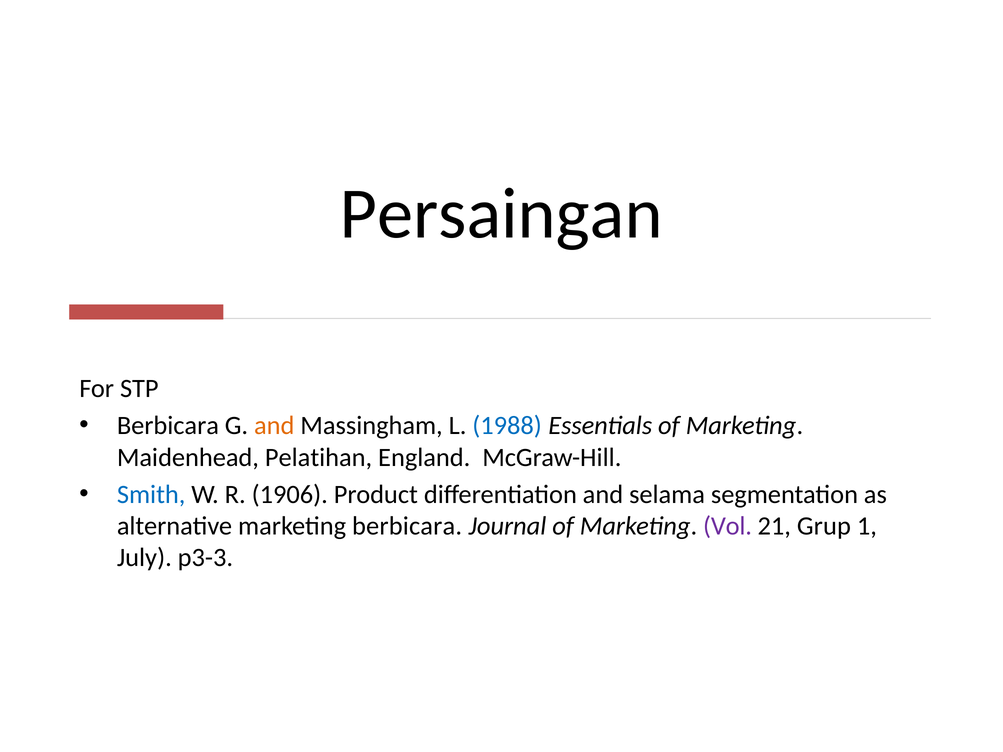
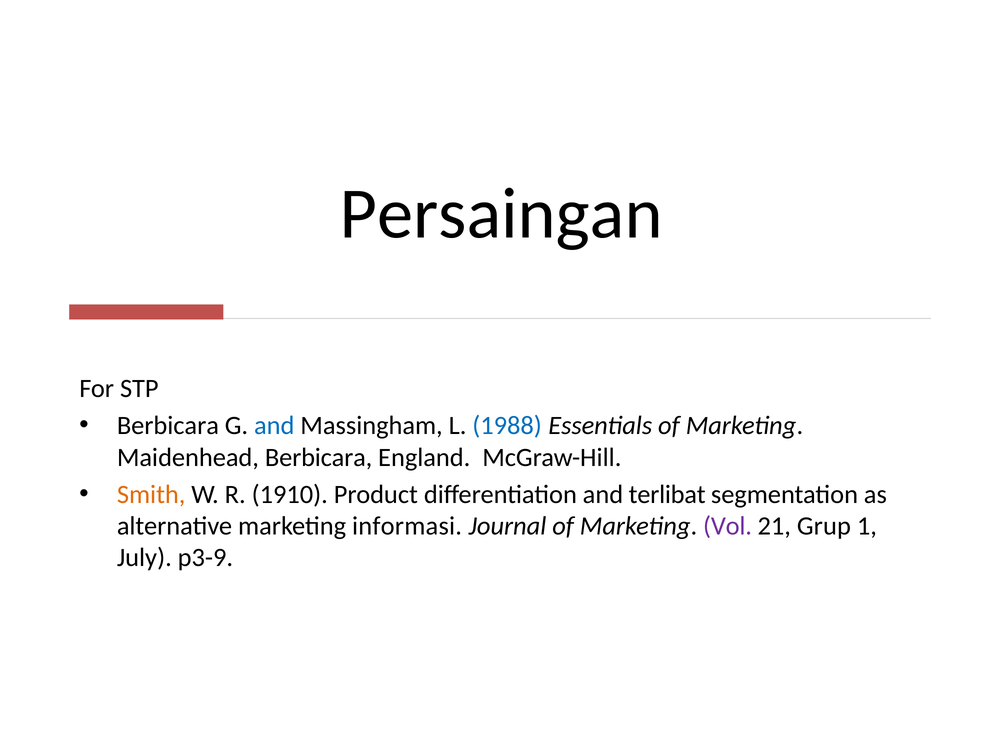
and at (274, 426) colour: orange -> blue
Maidenhead Pelatihan: Pelatihan -> Berbicara
Smith colour: blue -> orange
1906: 1906 -> 1910
selama: selama -> terlibat
marketing berbicara: berbicara -> informasi
p3-3: p3-3 -> p3-9
